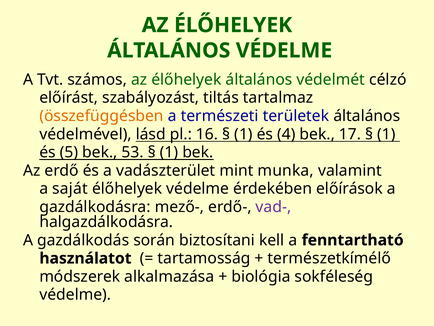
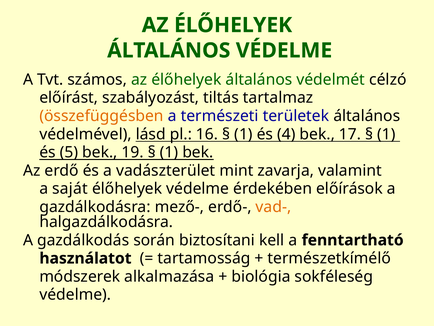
53: 53 -> 19
munka: munka -> zavarja
vad- colour: purple -> orange
